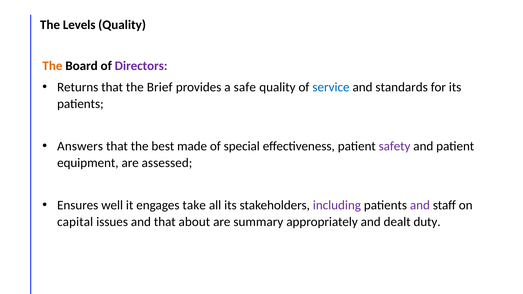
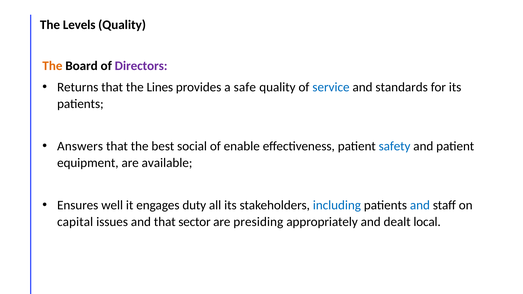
Brief: Brief -> Lines
made: made -> social
special: special -> enable
safety colour: purple -> blue
assessed: assessed -> available
take: take -> duty
including colour: purple -> blue
and at (420, 205) colour: purple -> blue
about: about -> sector
summary: summary -> presiding
duty: duty -> local
